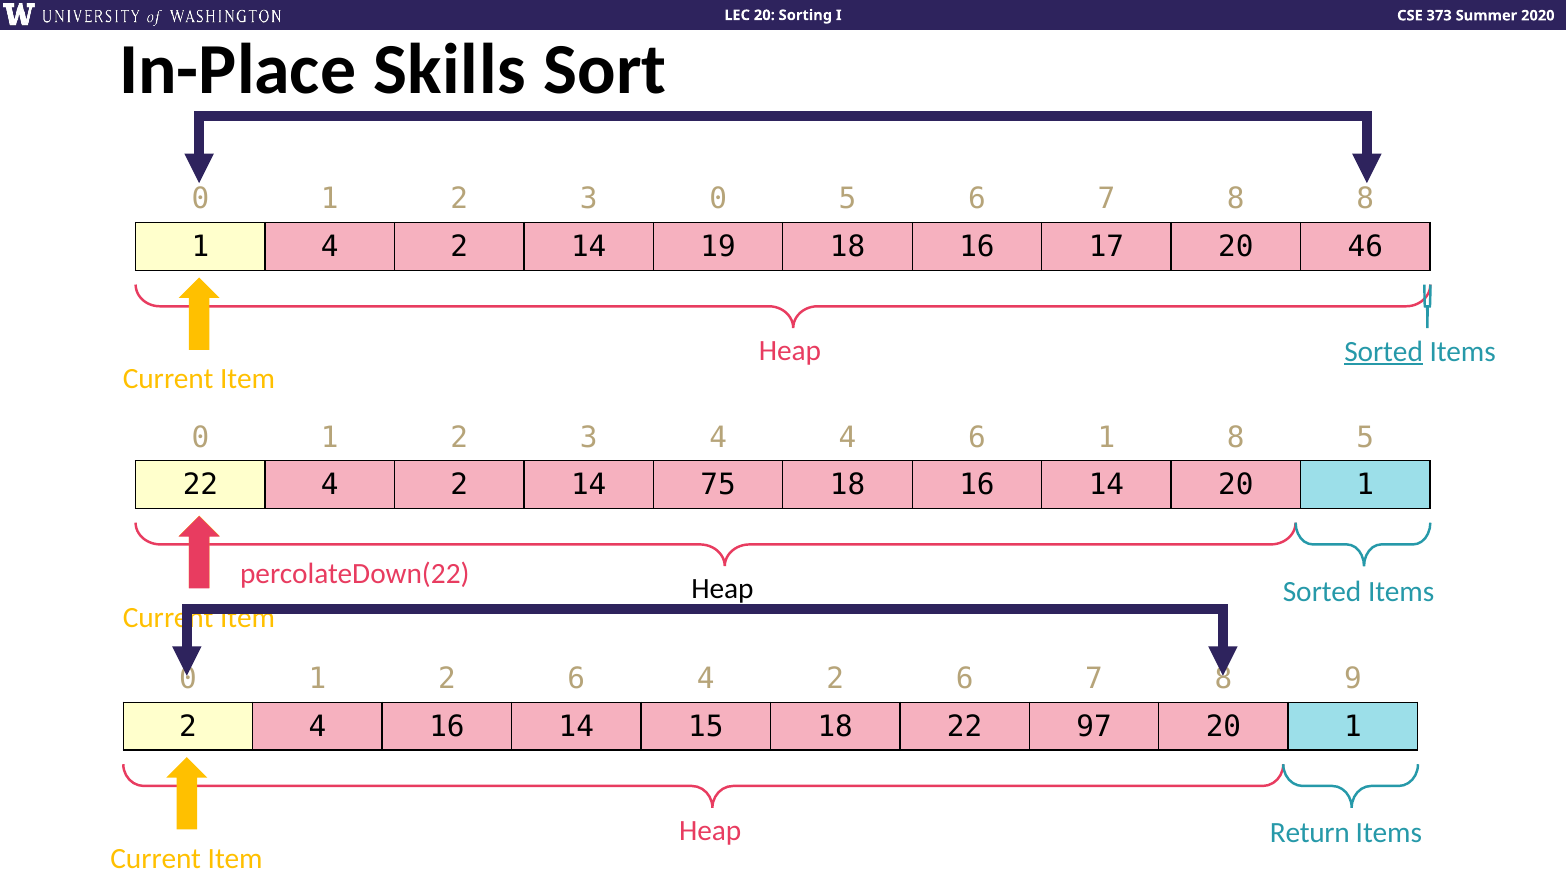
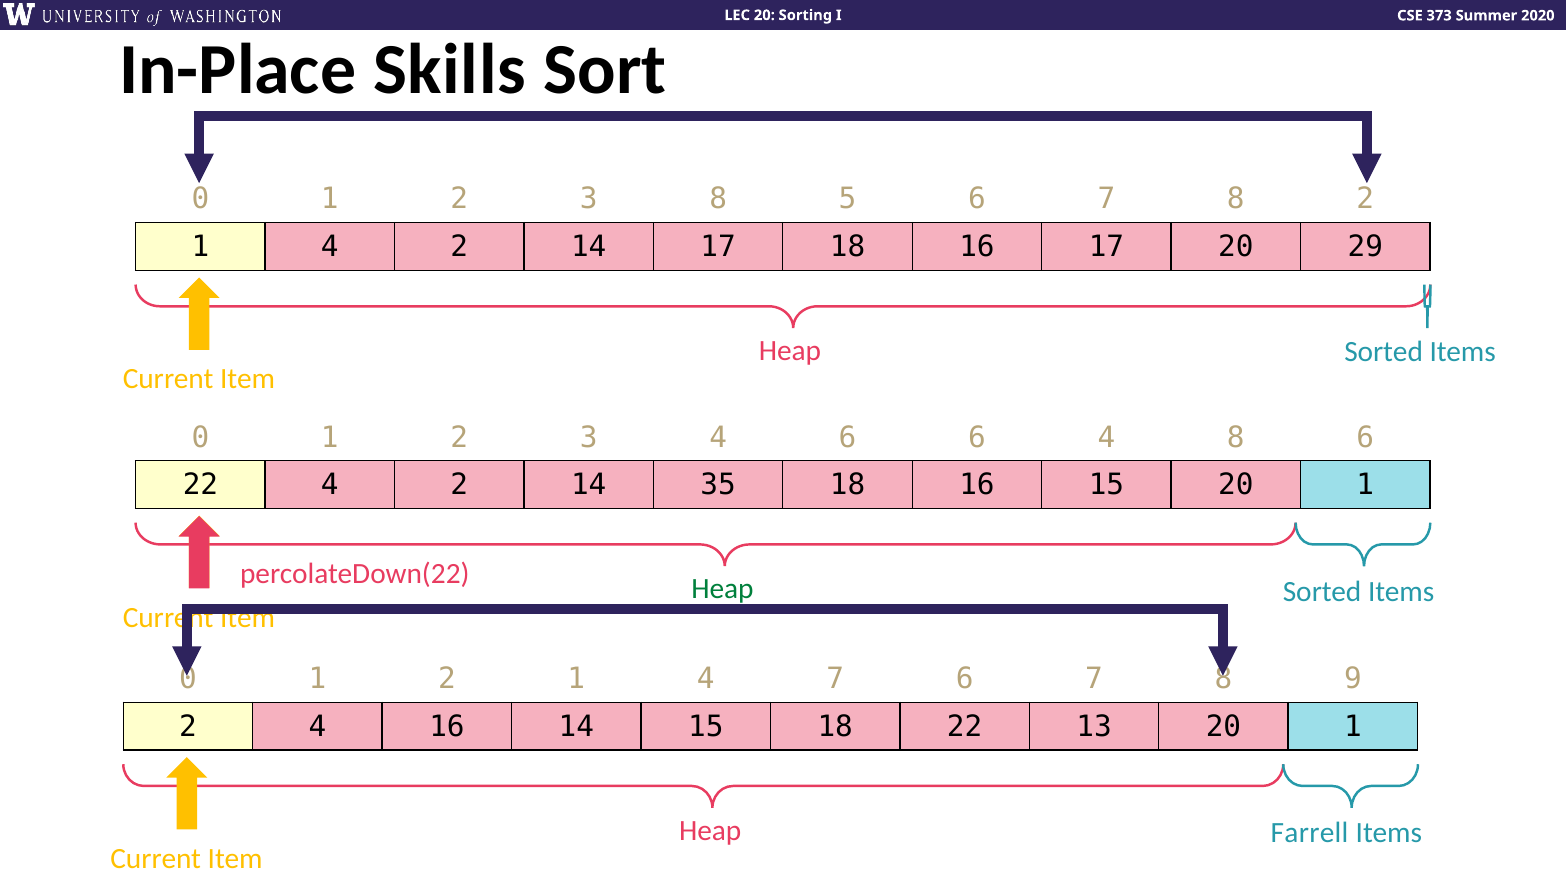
3 0: 0 -> 8
8 8: 8 -> 2
14 19: 19 -> 17
46: 46 -> 29
Sorted at (1384, 351) underline: present -> none
4 4: 4 -> 6
6 1: 1 -> 4
8 5: 5 -> 6
75: 75 -> 35
18 16 14: 14 -> 15
Heap at (723, 589) colour: black -> green
1 2 6: 6 -> 1
2 at (835, 679): 2 -> 7
97: 97 -> 13
Return: Return -> Farrell
